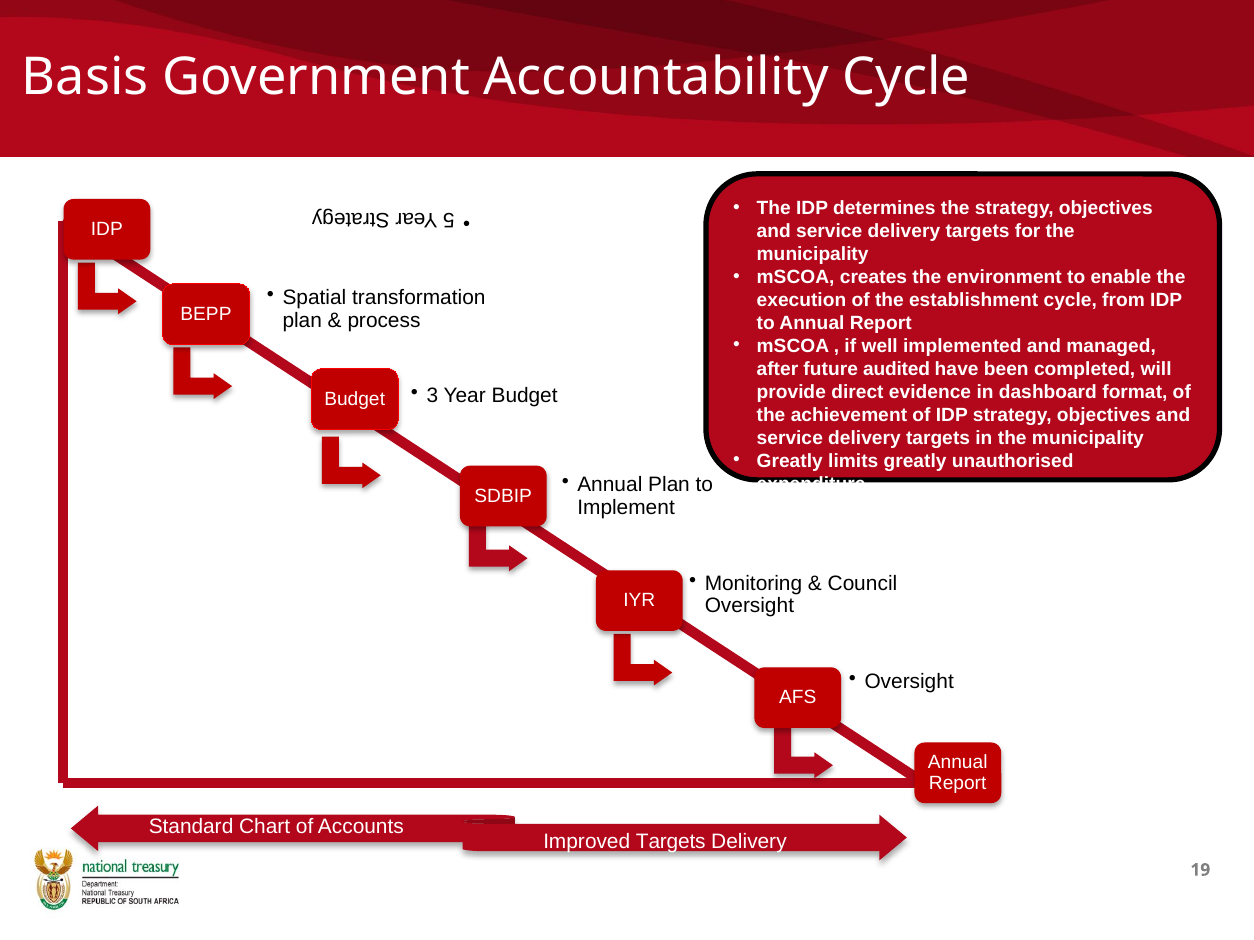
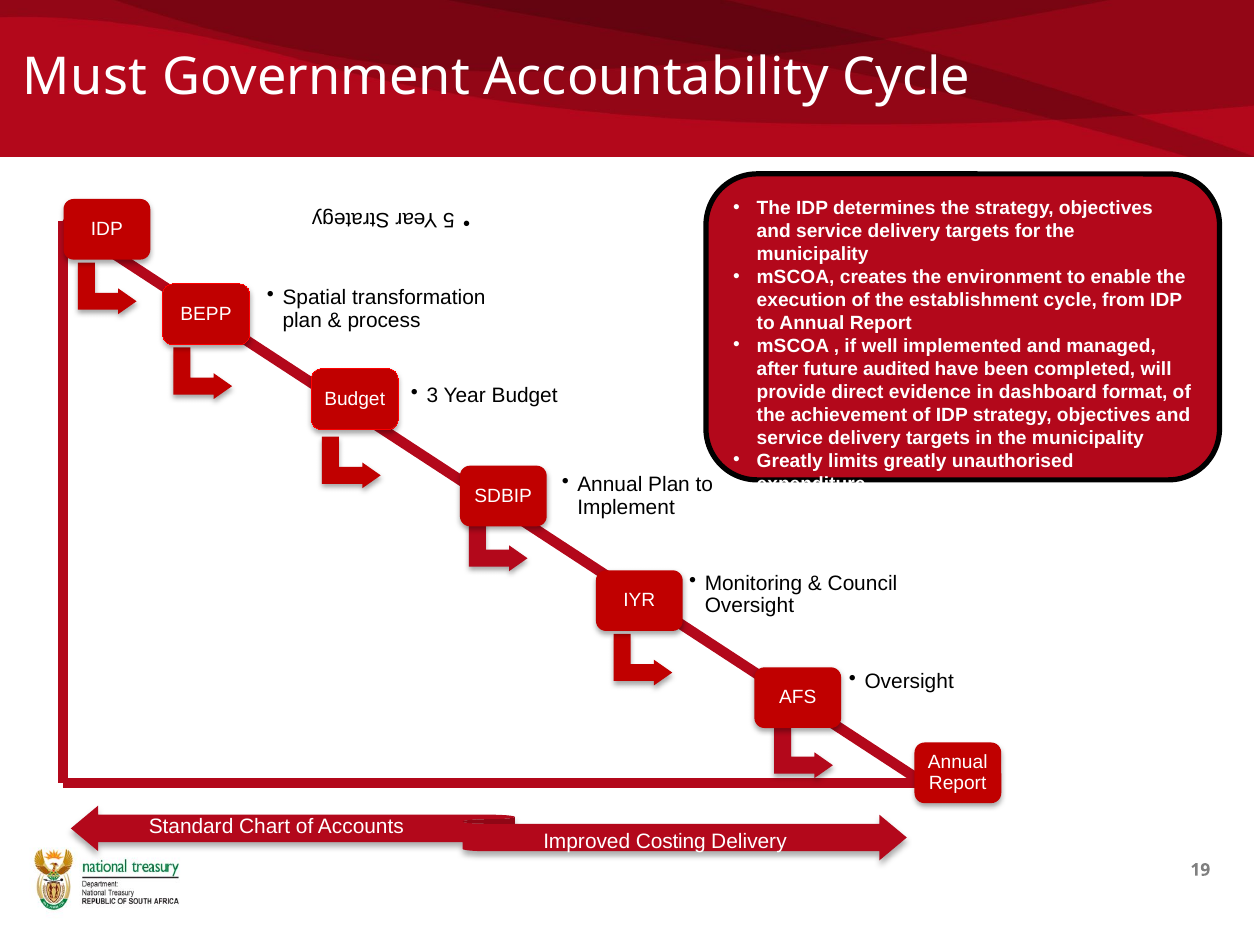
Basis: Basis -> Must
Targets at (671, 842): Targets -> Costing
